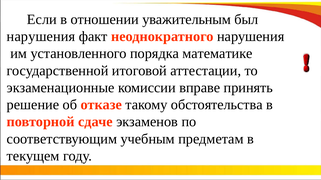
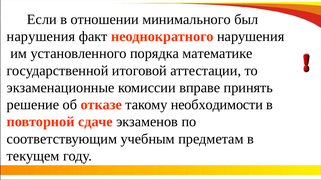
уважительным: уважительным -> минимального
обстоятельства: обстоятельства -> необходимости
